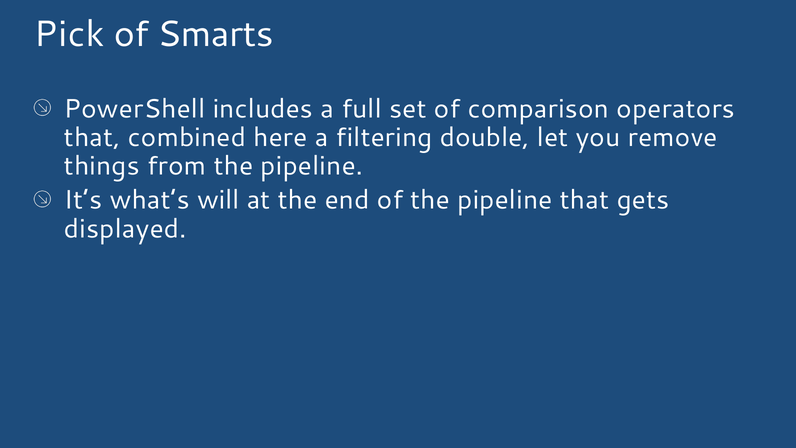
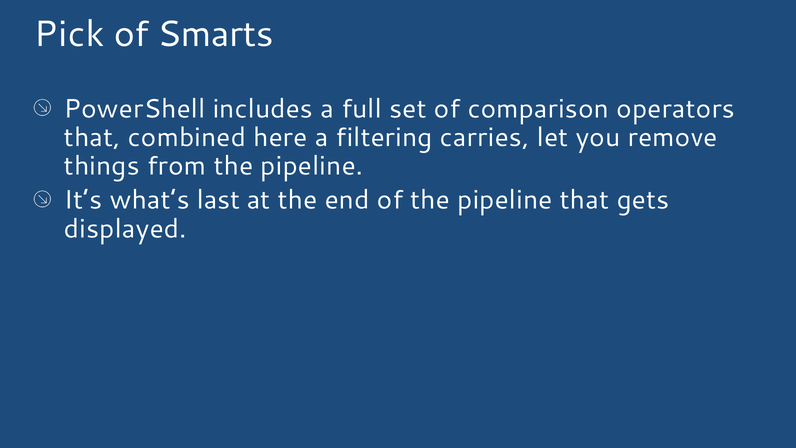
double: double -> carries
will: will -> last
